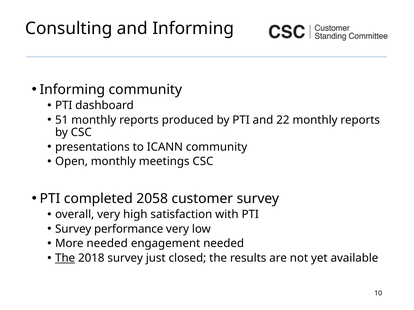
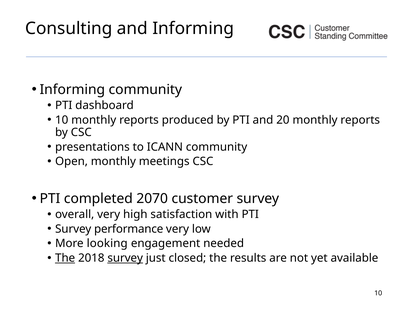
51 at (62, 120): 51 -> 10
22: 22 -> 20
2058: 2058 -> 2070
More needed: needed -> looking
survey at (125, 259) underline: none -> present
